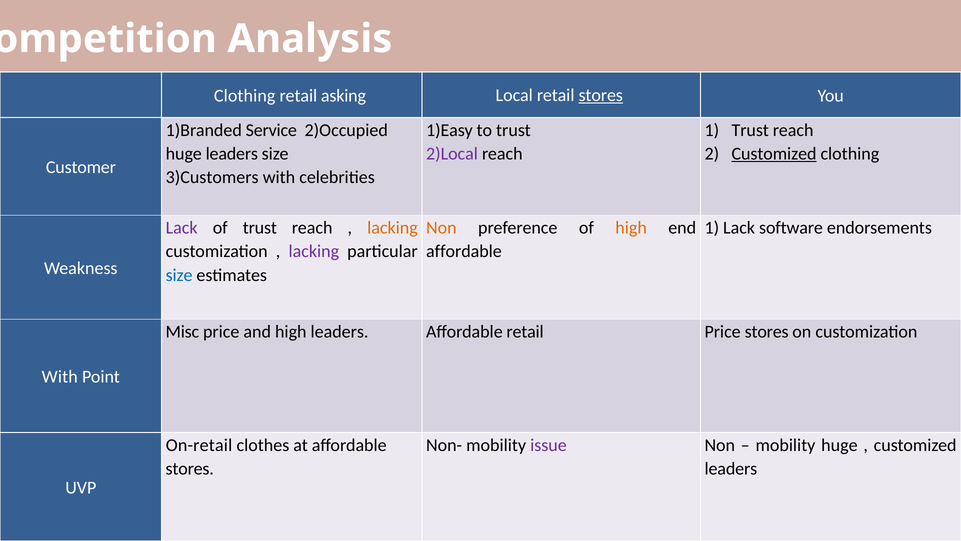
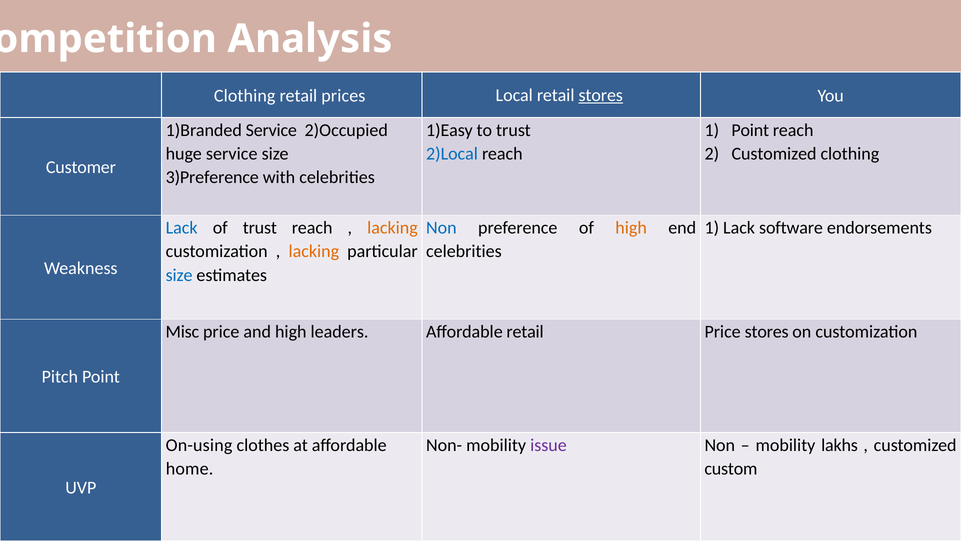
asking: asking -> prices
1 Trust: Trust -> Point
huge leaders: leaders -> service
2)Local colour: purple -> blue
Customized at (774, 154) underline: present -> none
3)Customers: 3)Customers -> 3)Preference
Lack at (182, 228) colour: purple -> blue
Non at (441, 228) colour: orange -> blue
lacking at (314, 251) colour: purple -> orange
affordable at (464, 251): affordable -> celebrities
With at (60, 377): With -> Pitch
On-retail: On-retail -> On-using
mobility huge: huge -> lakhs
stores at (190, 468): stores -> home
leaders at (731, 468): leaders -> custom
